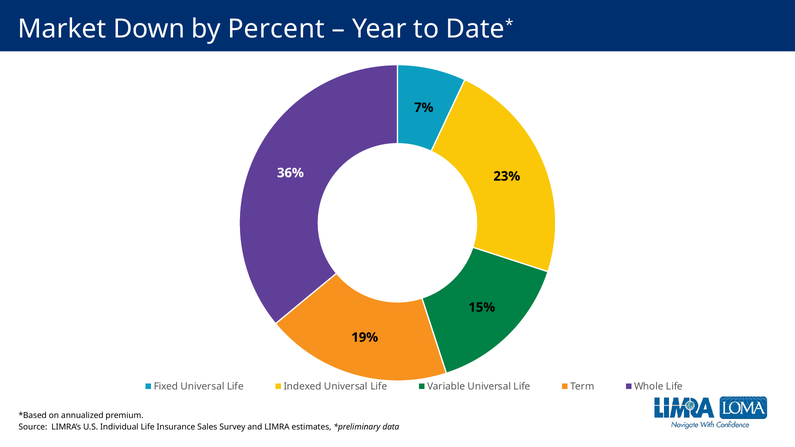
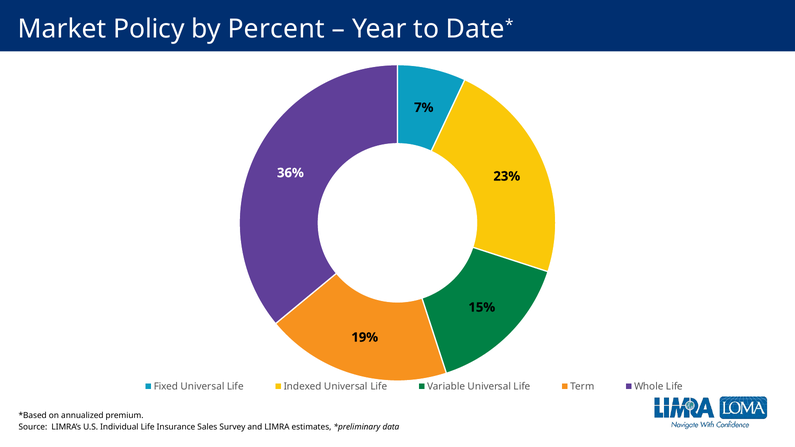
Down: Down -> Policy
